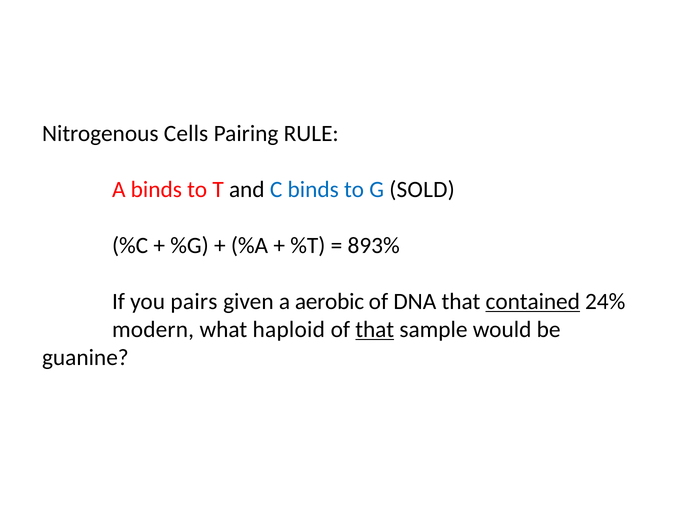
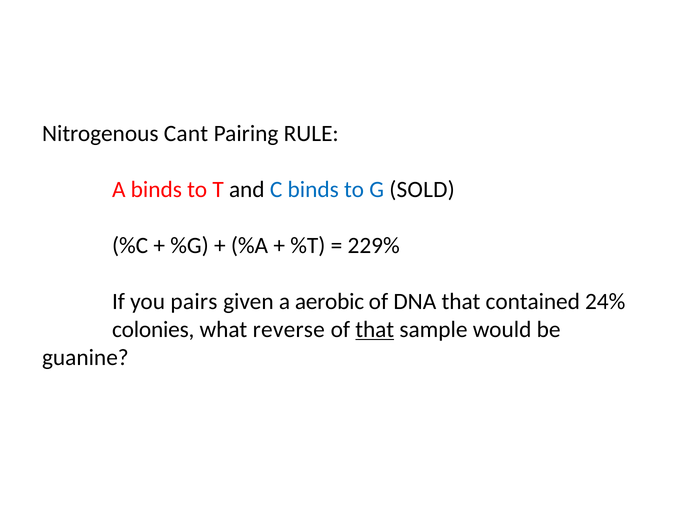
Cells: Cells -> Cant
893%: 893% -> 229%
contained underline: present -> none
modern: modern -> colonies
haploid: haploid -> reverse
